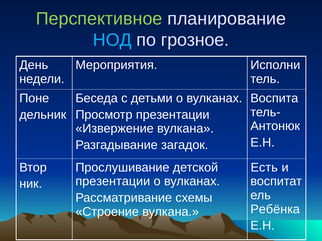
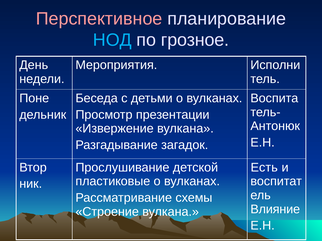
Перспективное colour: light green -> pink
презентации at (113, 182): презентации -> пластиковые
Ребёнка: Ребёнка -> Влияние
